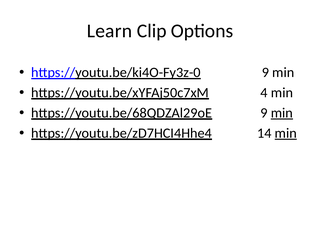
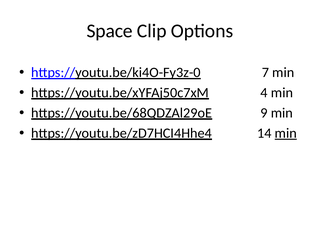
Learn: Learn -> Space
9 at (265, 72): 9 -> 7
min at (282, 113) underline: present -> none
